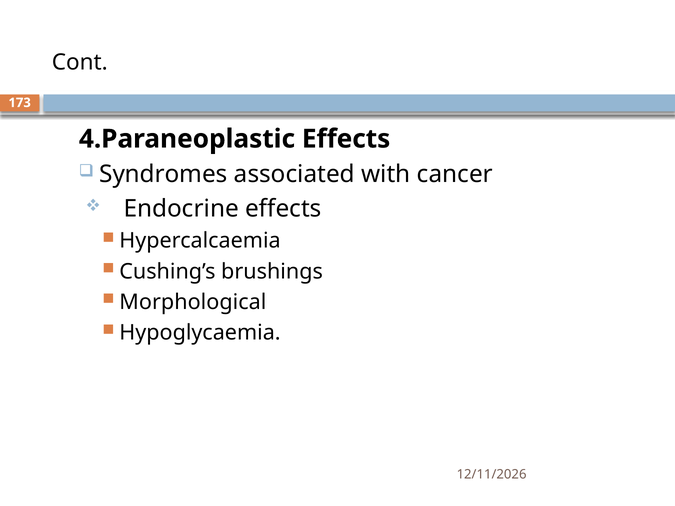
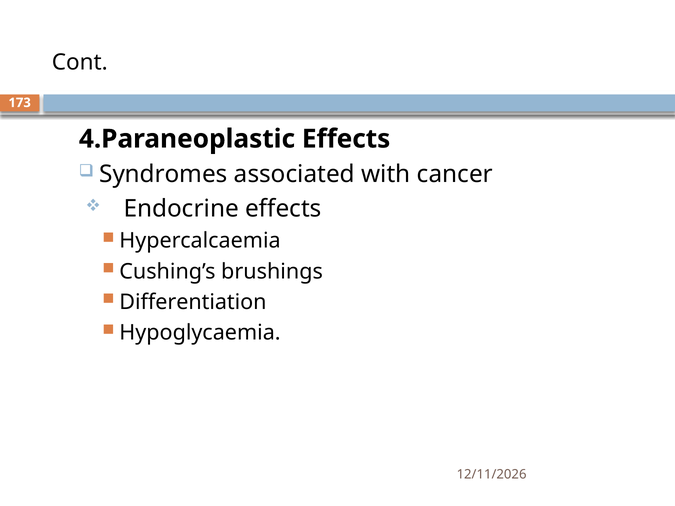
Morphological: Morphological -> Differentiation
